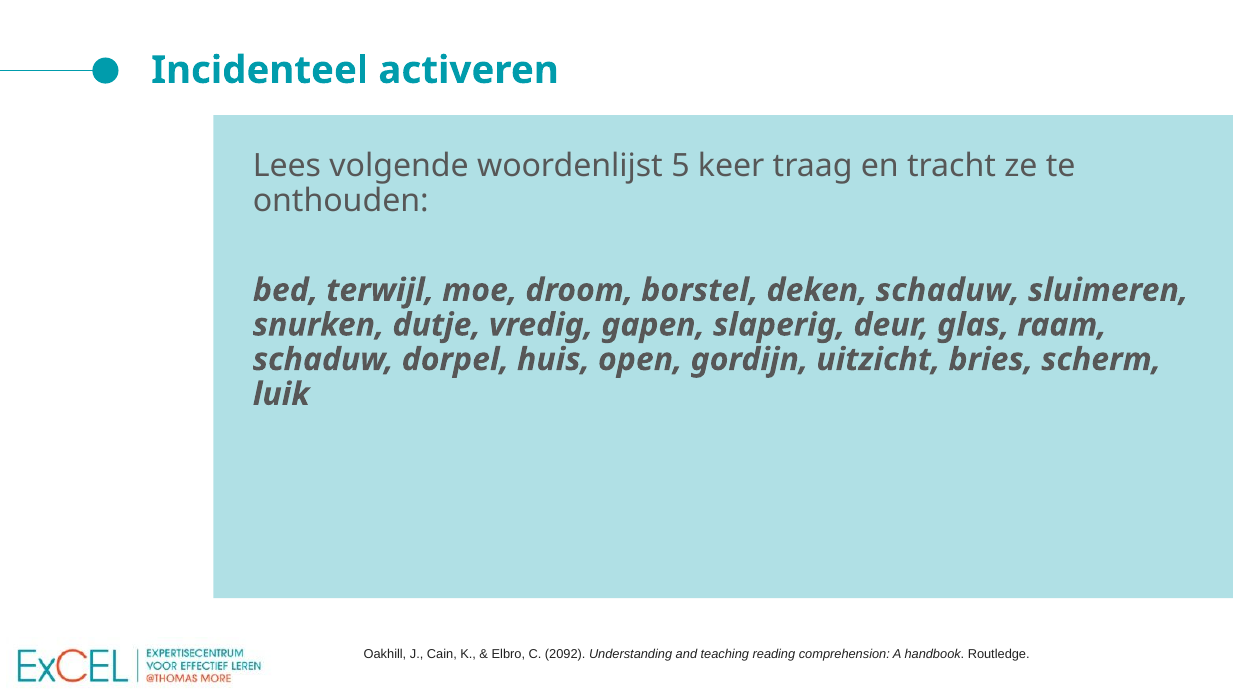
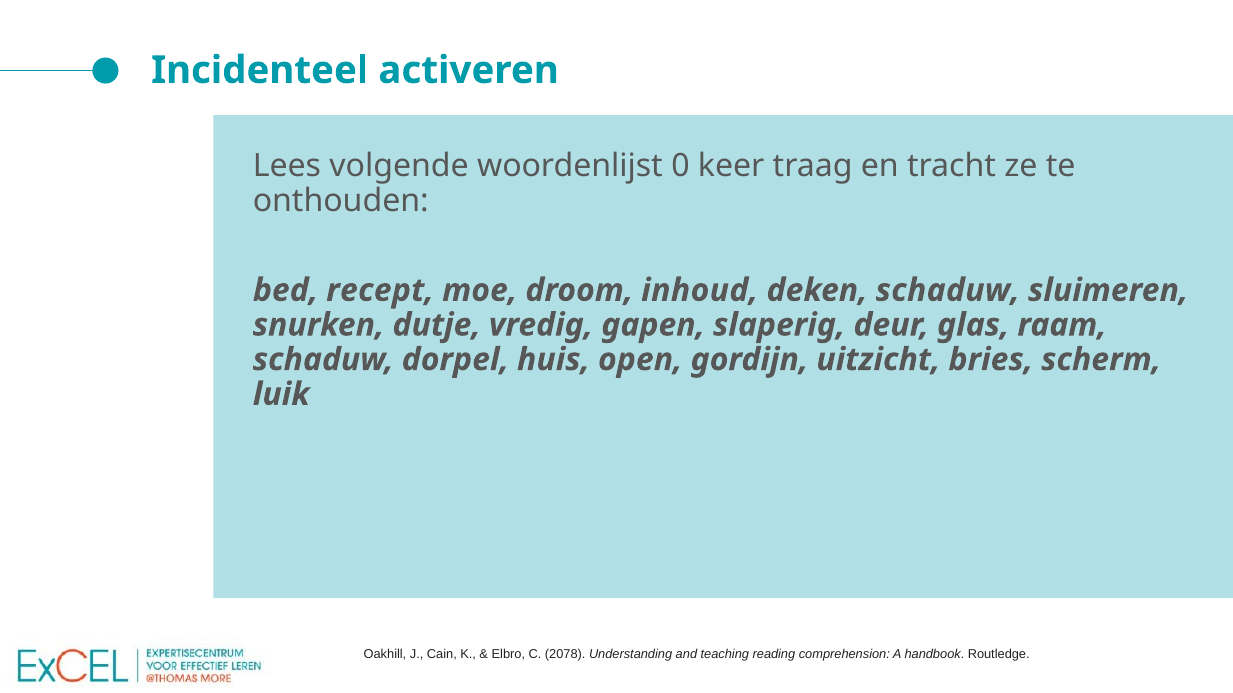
5: 5 -> 0
terwijl: terwijl -> recept
borstel: borstel -> inhoud
2092: 2092 -> 2078
